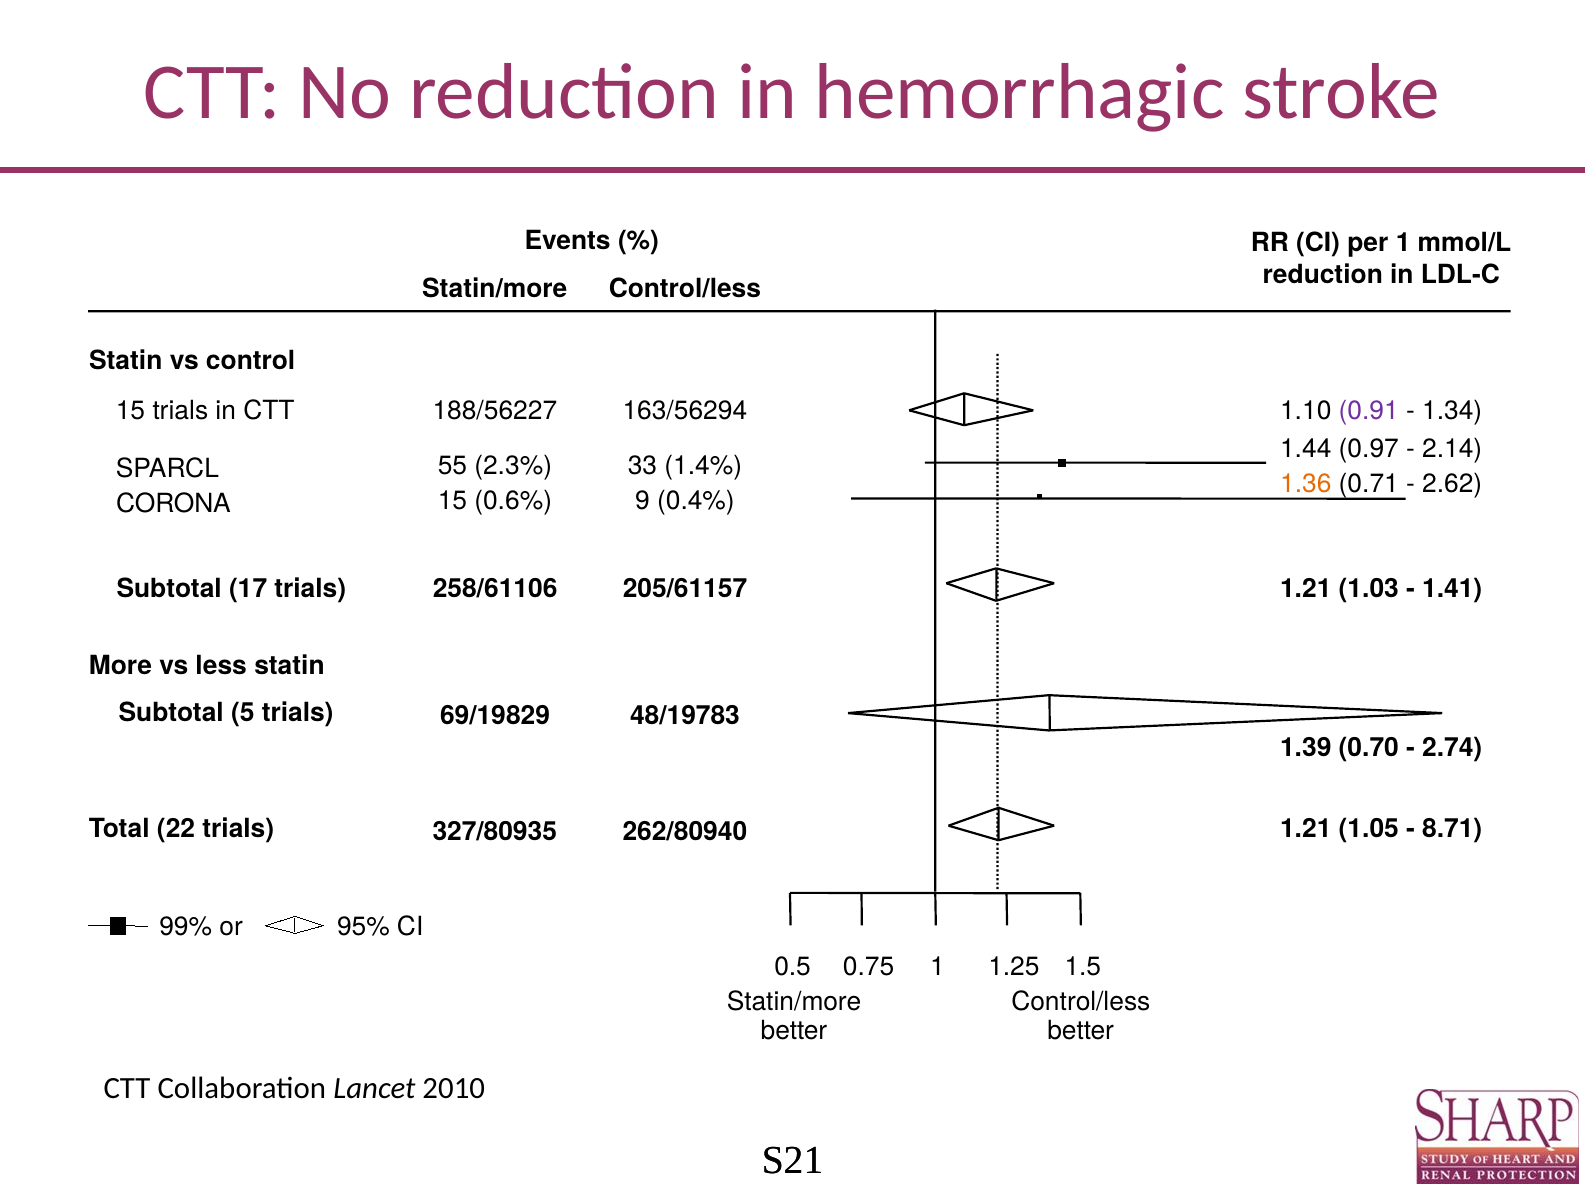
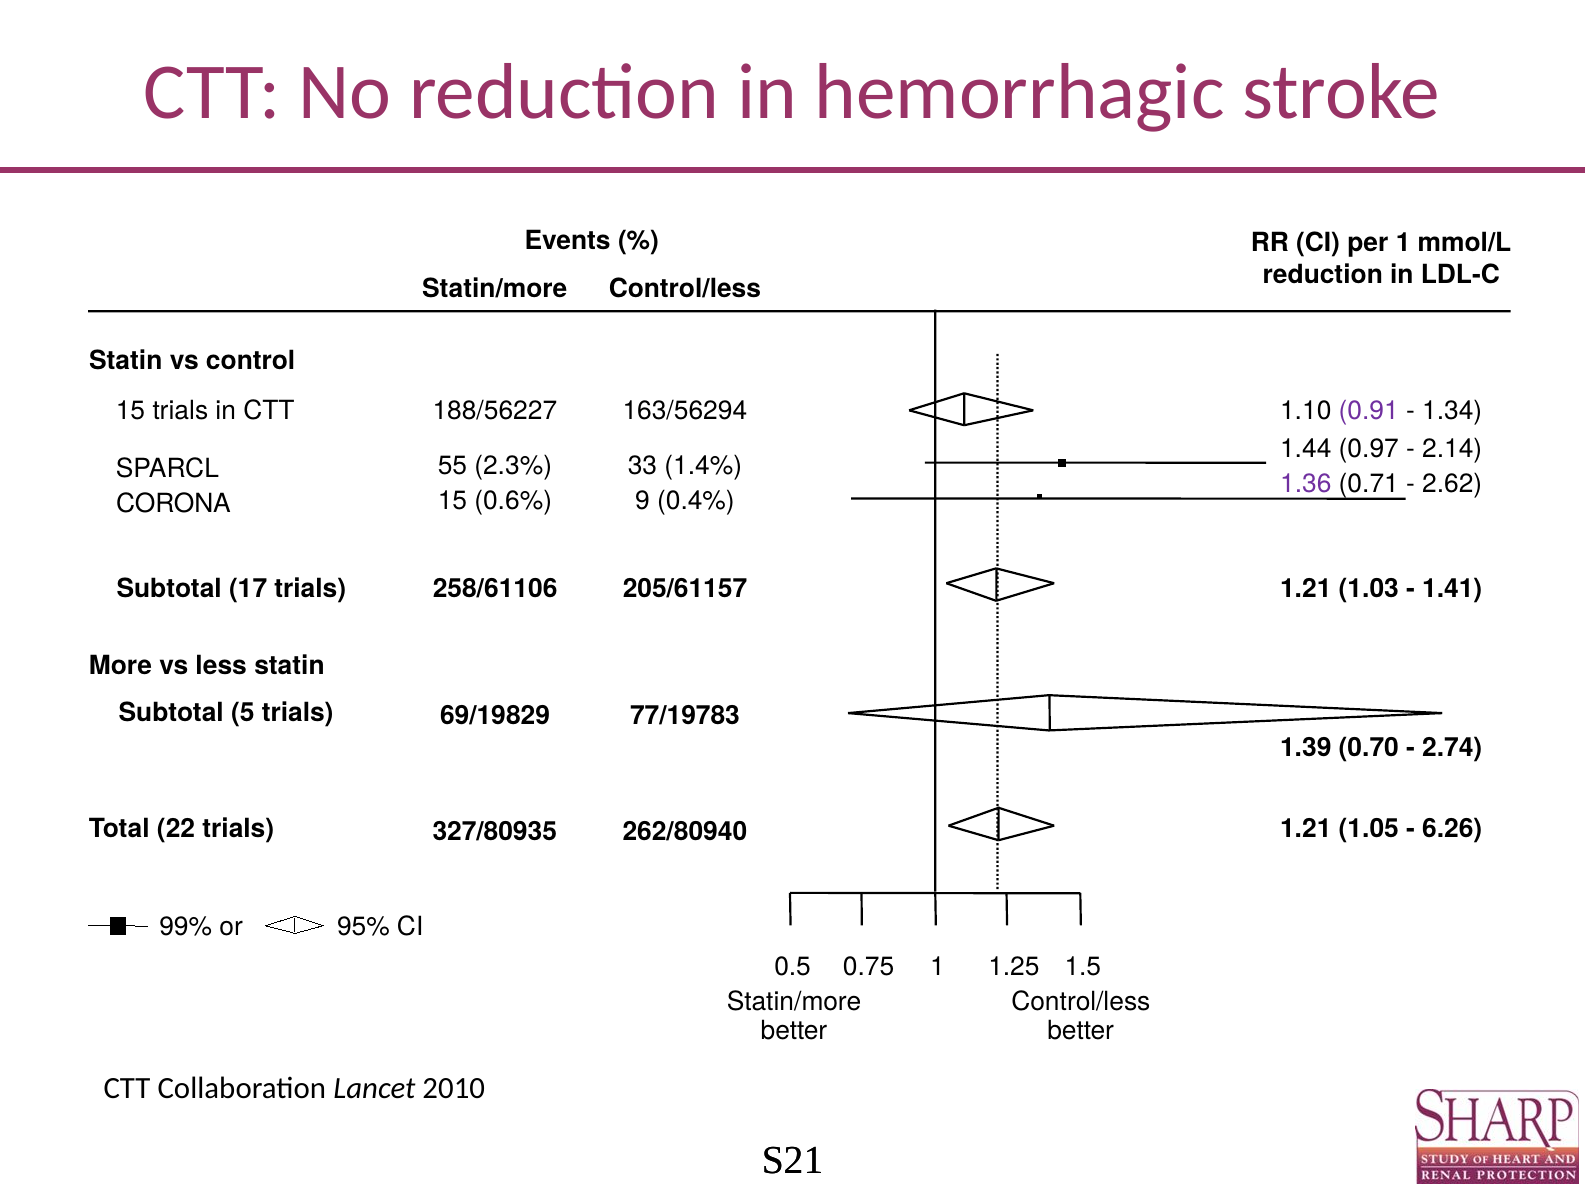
1.36 colour: orange -> purple
48/19783: 48/19783 -> 77/19783
8.71: 8.71 -> 6.26
